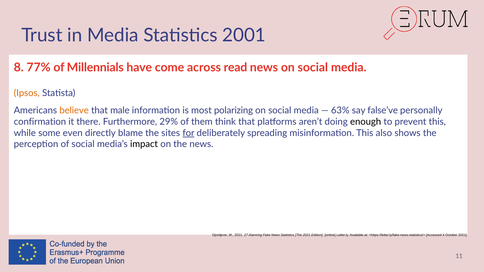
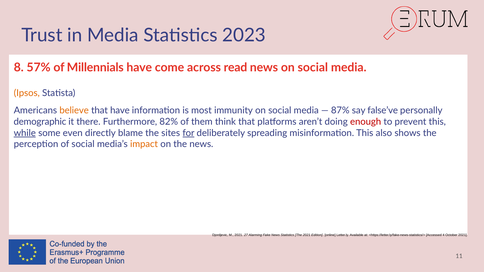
2001: 2001 -> 2023
77%: 77% -> 57%
that male: male -> have
polarizing: polarizing -> immunity
63%: 63% -> 87%
confirmation: confirmation -> demographic
29%: 29% -> 82%
enough colour: black -> red
while underline: none -> present
impact colour: black -> orange
